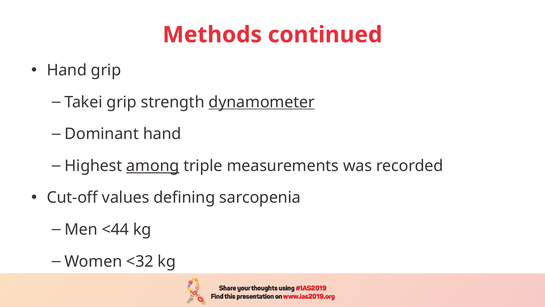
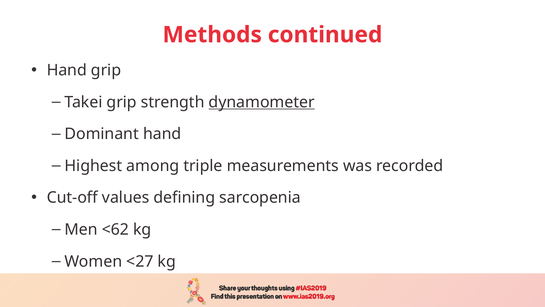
among underline: present -> none
<44: <44 -> <62
<32: <32 -> <27
